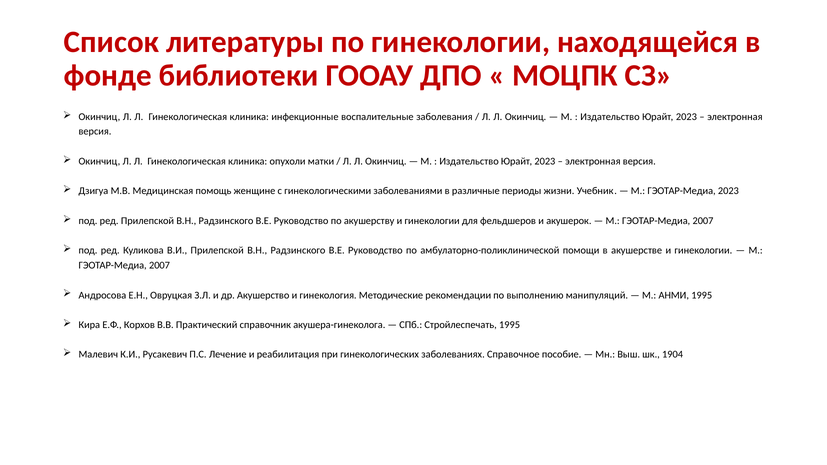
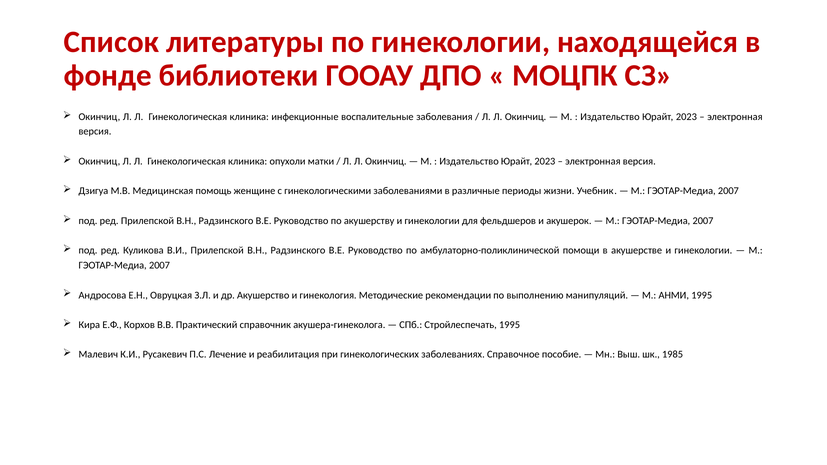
2023 at (728, 191): 2023 -> 2007
1904: 1904 -> 1985
